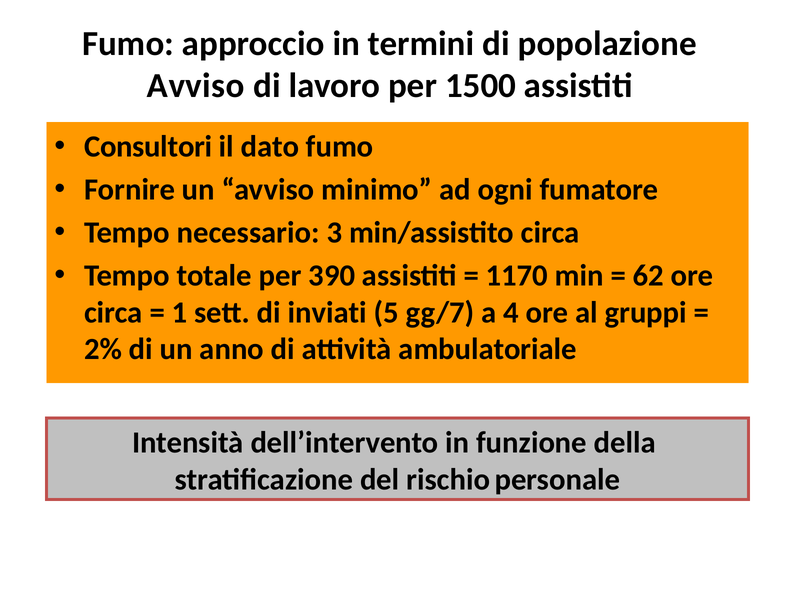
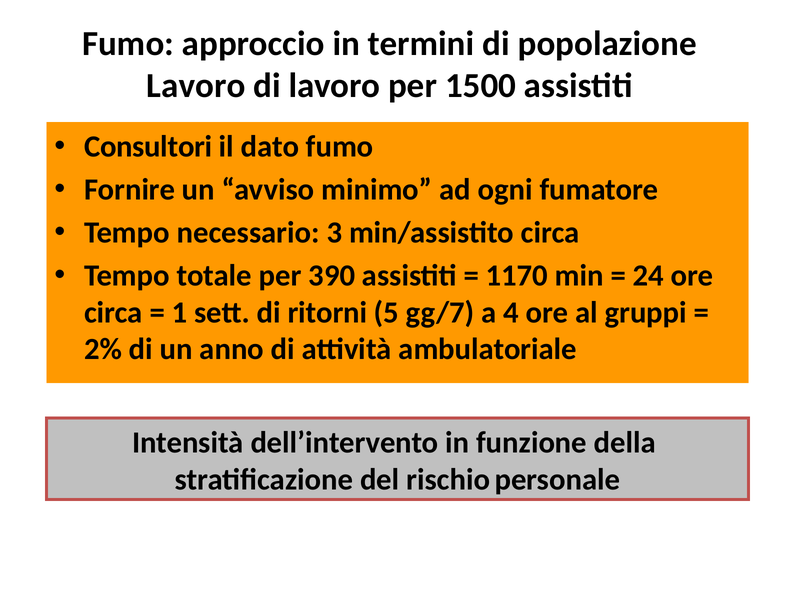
Avviso at (196, 86): Avviso -> Lavoro
62: 62 -> 24
inviati: inviati -> ritorni
